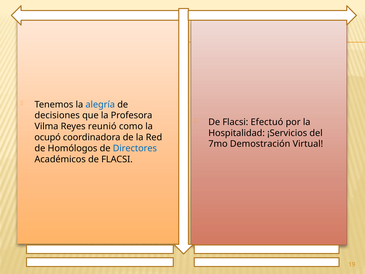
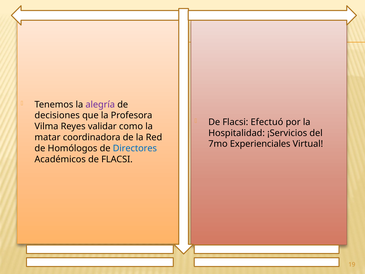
alegría colour: blue -> purple
reunió: reunió -> validar
ocupó: ocupó -> matar
Demostración: Demostración -> Experienciales
